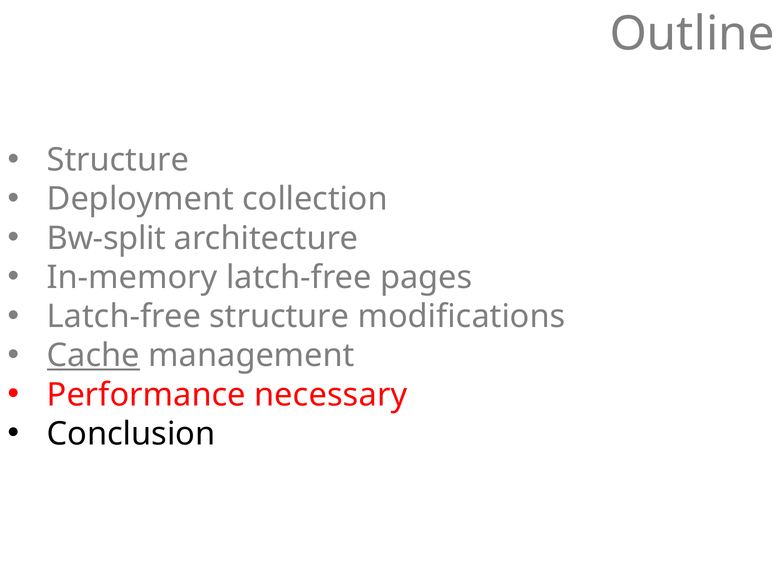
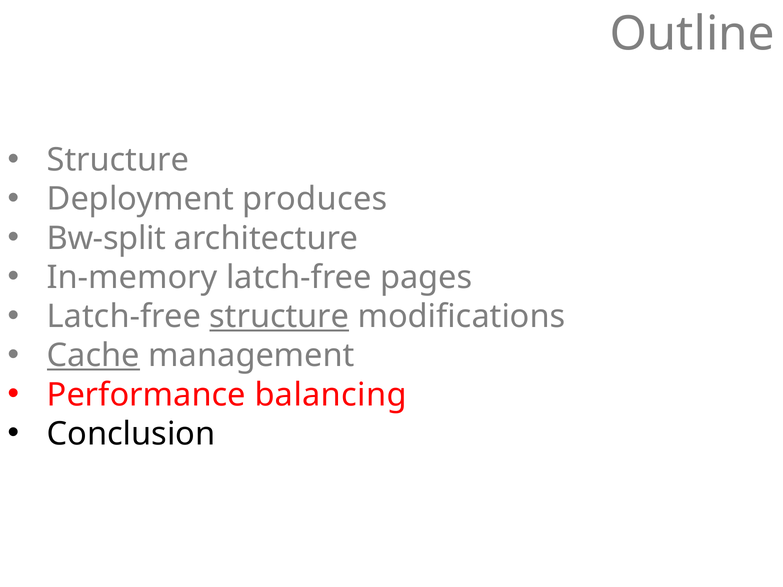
collection: collection -> produces
structure at (279, 317) underline: none -> present
necessary: necessary -> balancing
